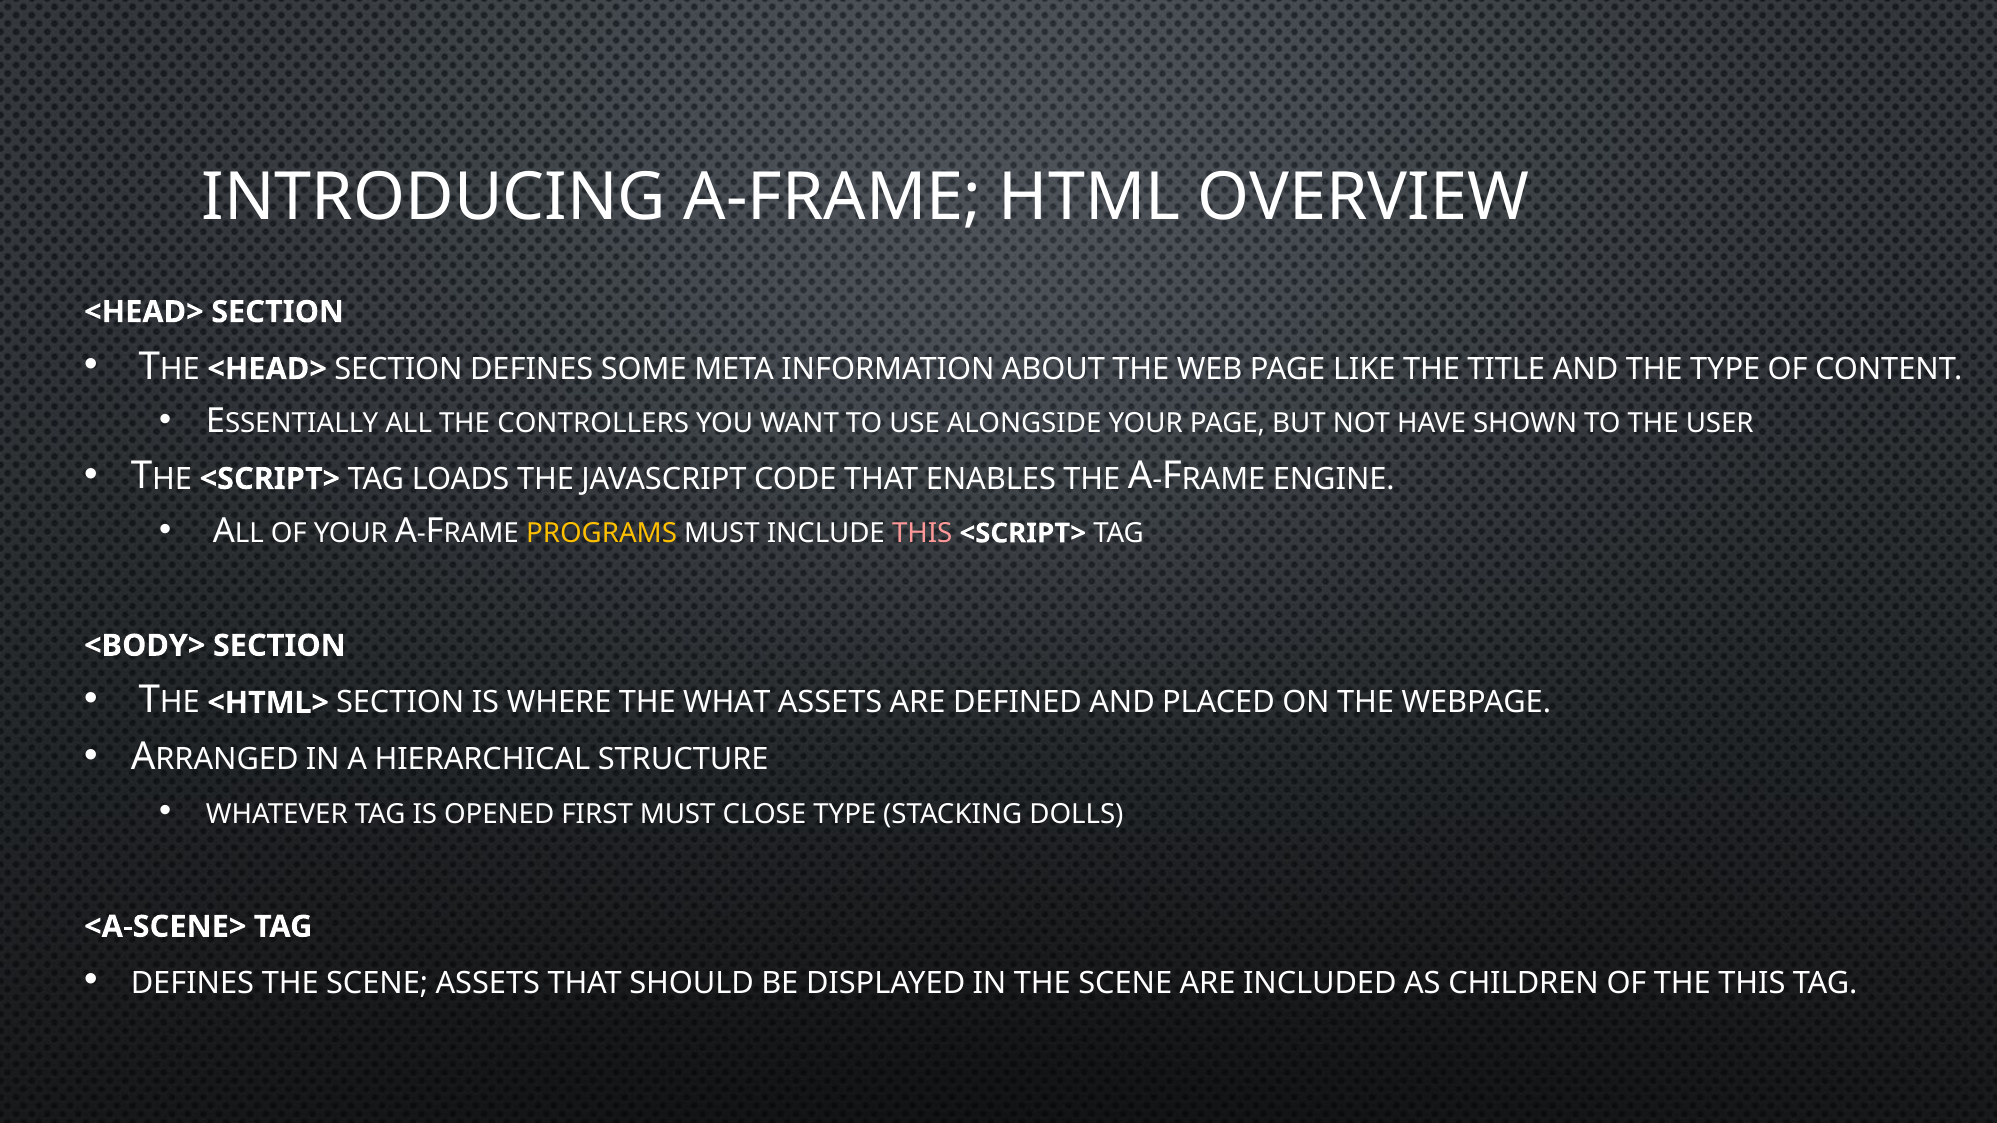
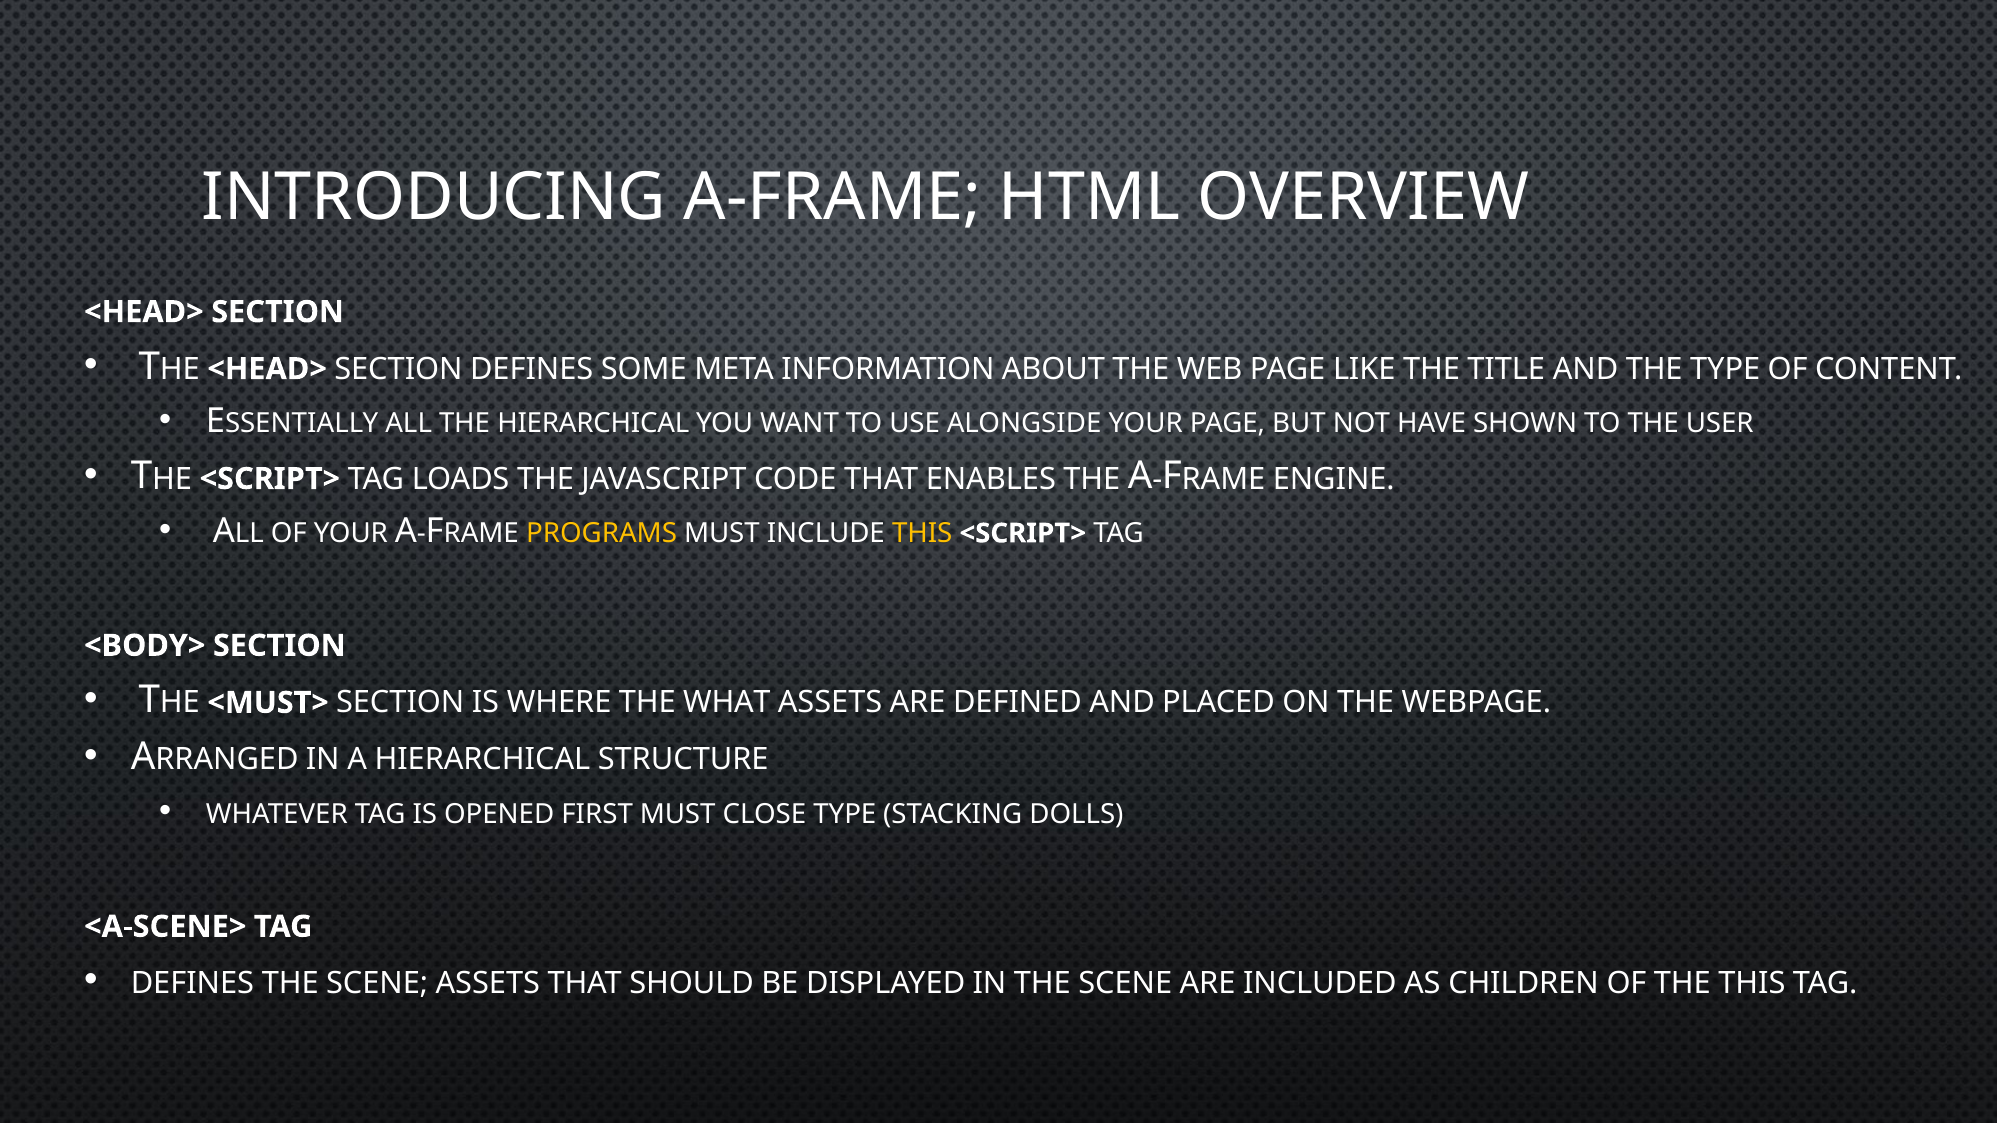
THE CONTROLLERS: CONTROLLERS -> HIERARCHICAL
THIS at (922, 533) colour: pink -> yellow
<HTML>: <HTML> -> <MUST>
